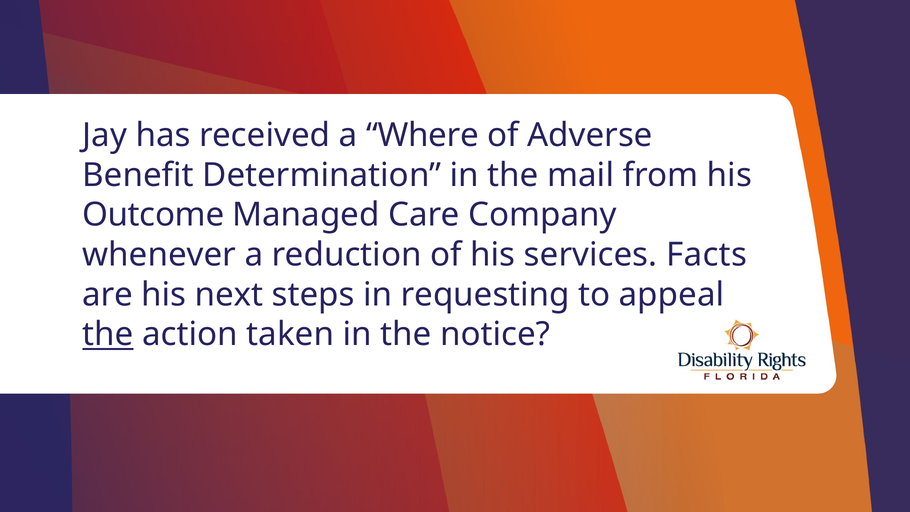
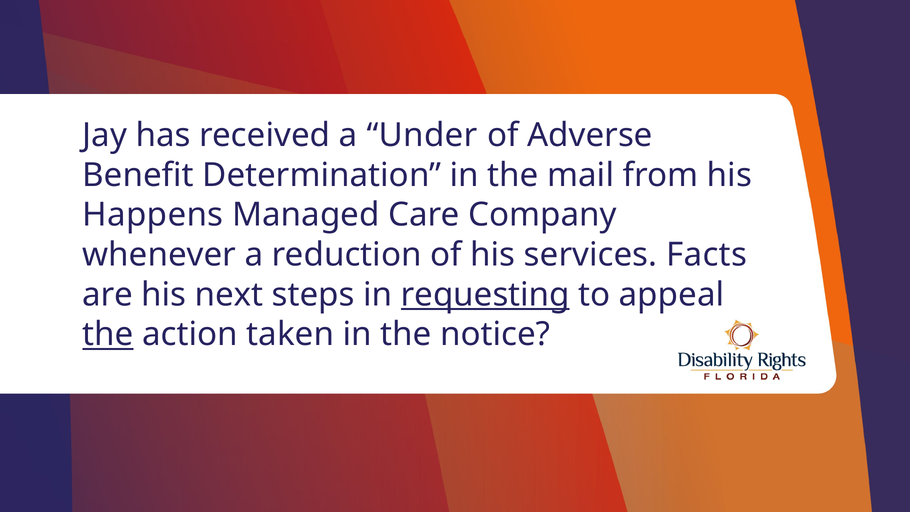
Where: Where -> Under
Outcome: Outcome -> Happens
requesting underline: none -> present
